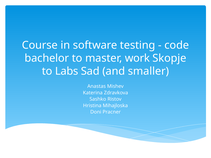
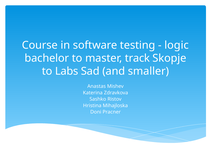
code: code -> logic
work: work -> track
